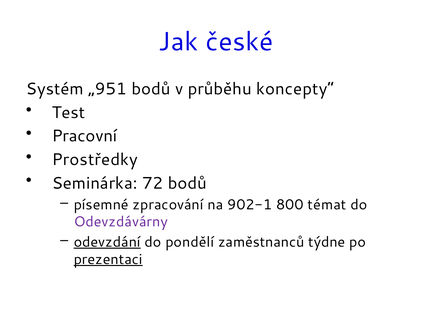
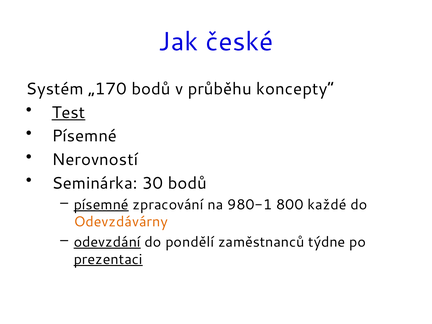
„951: „951 -> „170
Test underline: none -> present
Pracovní at (84, 136): Pracovní -> Písemné
Prostředky: Prostředky -> Nerovností
72: 72 -> 30
písemné at (101, 205) underline: none -> present
902-1: 902-1 -> 980-1
témat: témat -> každé
Odevzdávárny colour: purple -> orange
